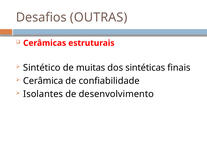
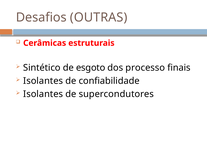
muitas: muitas -> esgoto
sintéticas: sintéticas -> processo
Cerâmica at (43, 81): Cerâmica -> Isolantes
desenvolvimento: desenvolvimento -> supercondutores
